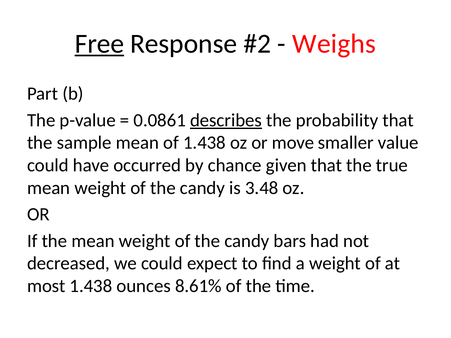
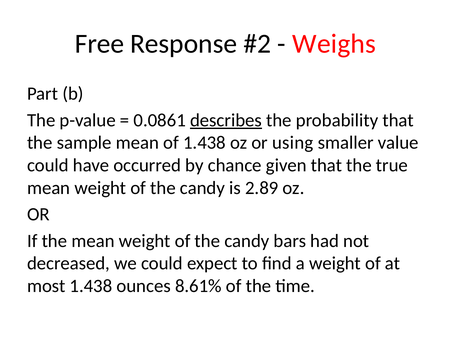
Free underline: present -> none
move: move -> using
3.48: 3.48 -> 2.89
